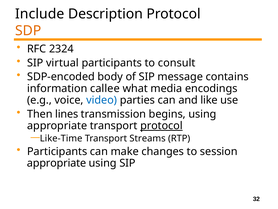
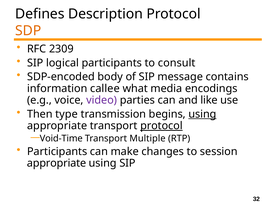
Include: Include -> Defines
2324: 2324 -> 2309
virtual: virtual -> logical
video colour: blue -> purple
lines: lines -> type
using at (202, 114) underline: none -> present
Like-Time: Like-Time -> Void-Time
Streams: Streams -> Multiple
